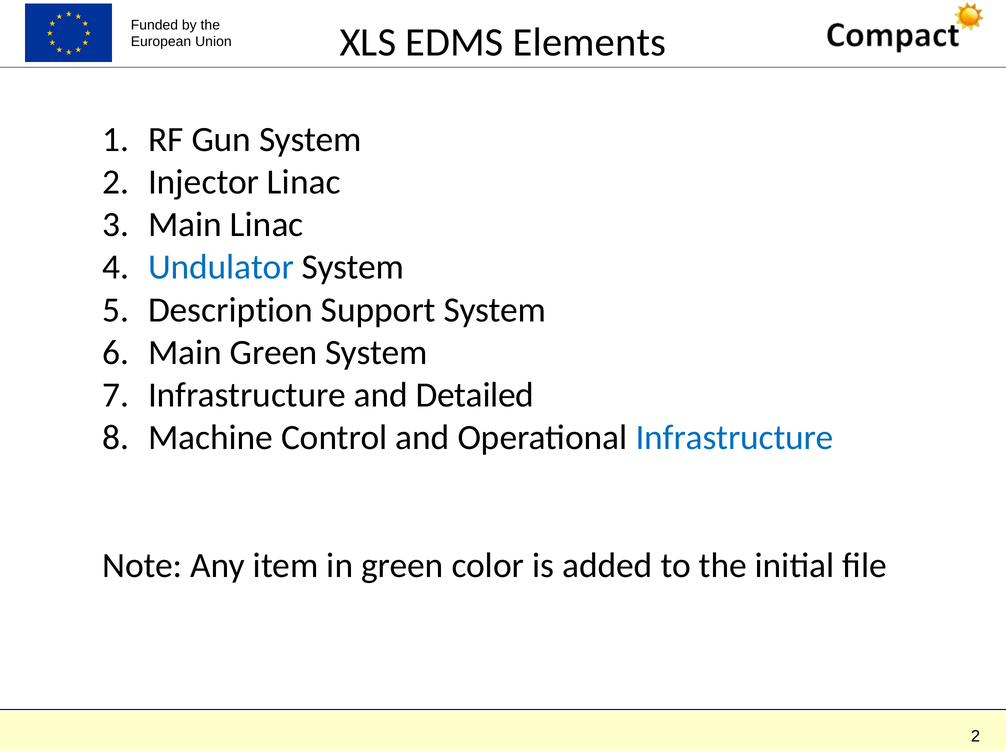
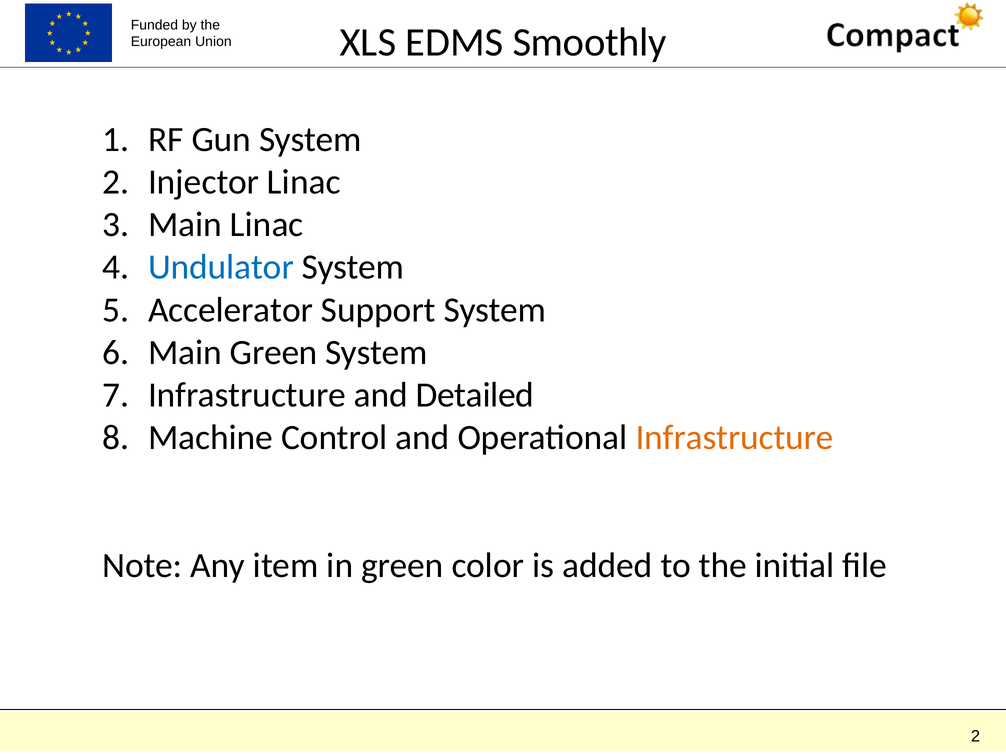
Elements: Elements -> Smoothly
Description: Description -> Accelerator
Infrastructure at (735, 438) colour: blue -> orange
